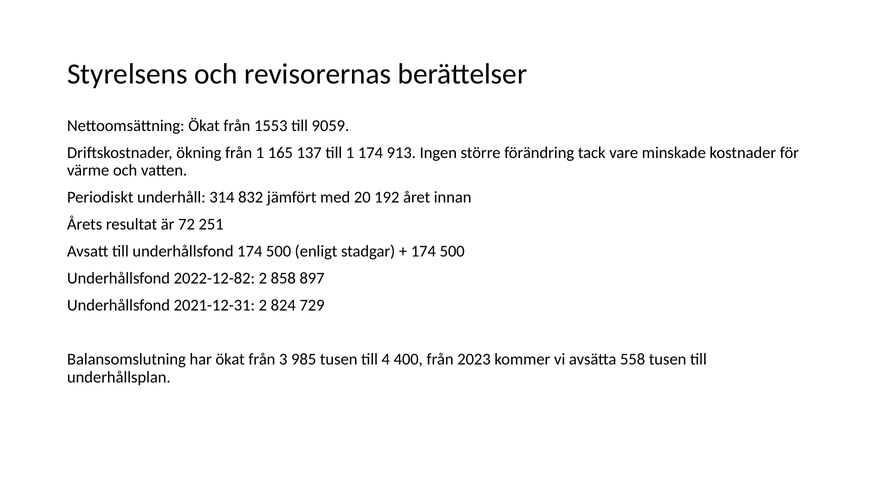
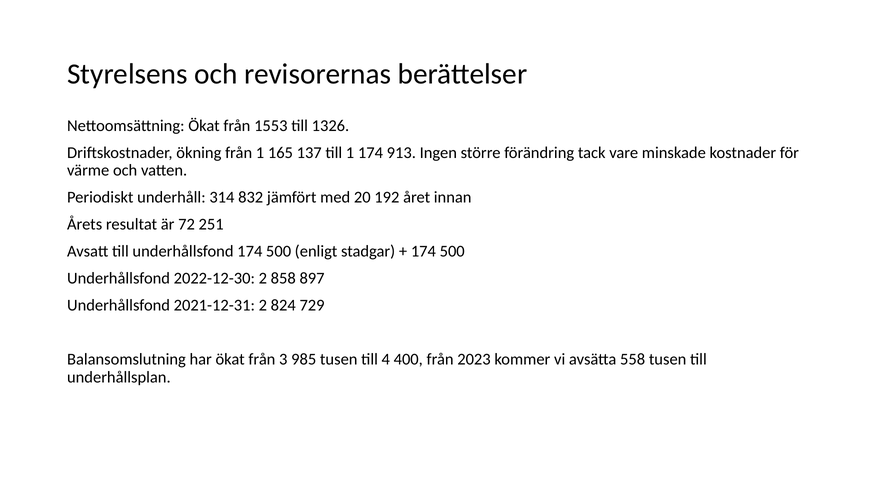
9059: 9059 -> 1326
2022-12-82: 2022-12-82 -> 2022-12-30
